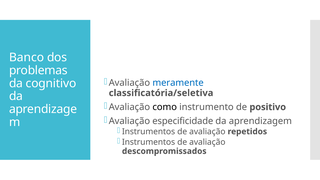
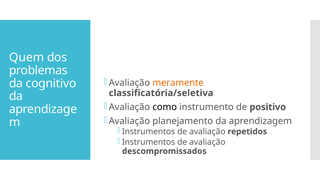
Banco: Banco -> Quem
meramente colour: blue -> orange
especificidade: especificidade -> planejamento
